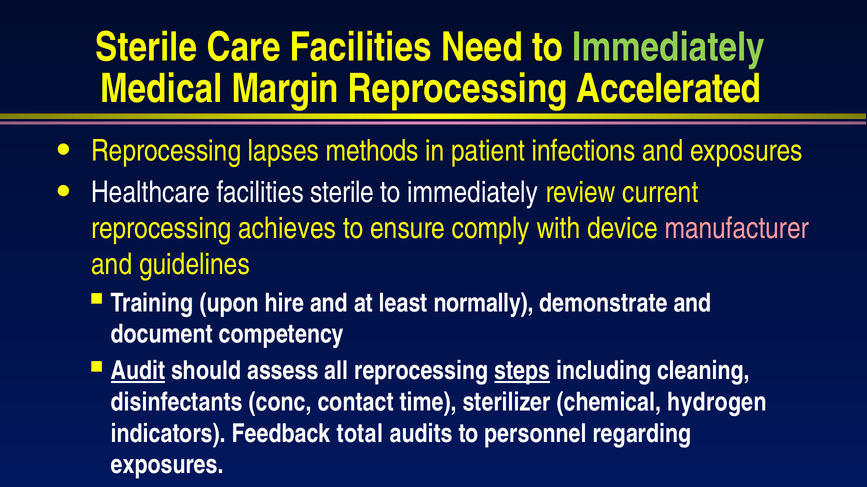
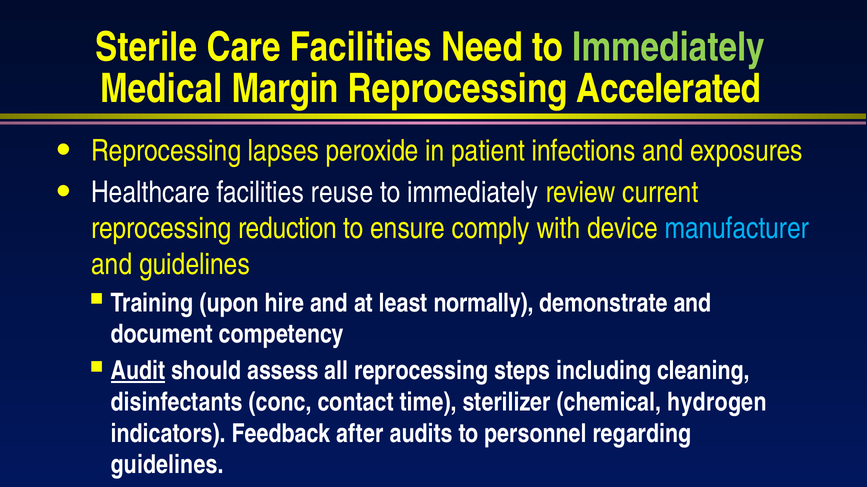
methods: methods -> peroxide
facilities sterile: sterile -> reuse
achieves: achieves -> reduction
manufacturer colour: pink -> light blue
steps underline: present -> none
total: total -> after
exposures at (167, 465): exposures -> guidelines
